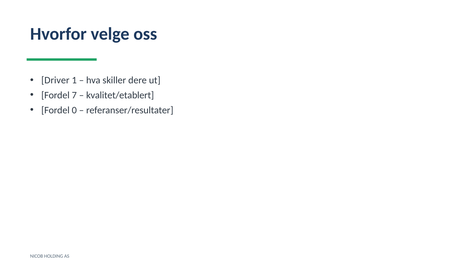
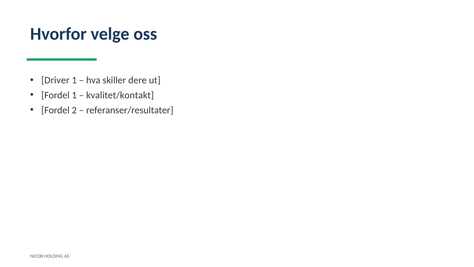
Fordel 7: 7 -> 1
kvalitet/etablert: kvalitet/etablert -> kvalitet/kontakt
0: 0 -> 2
